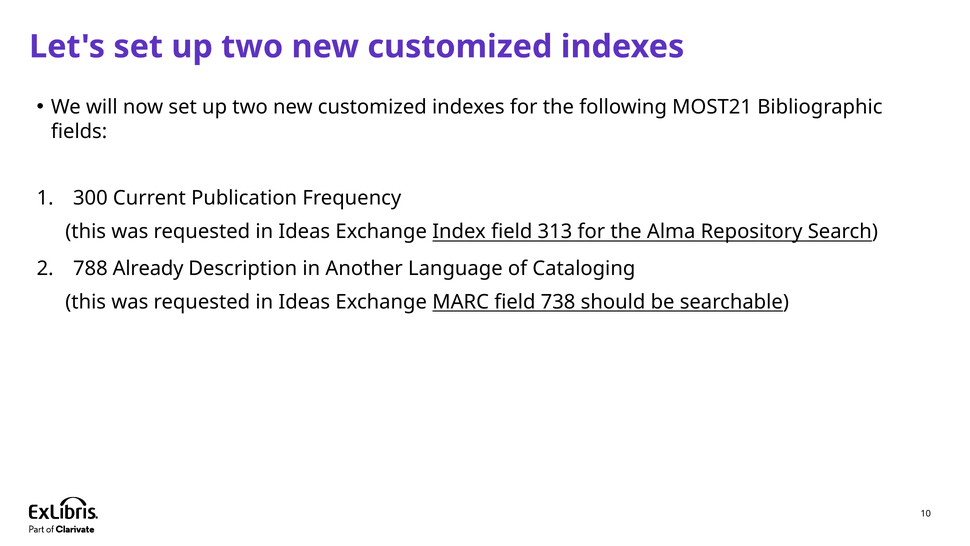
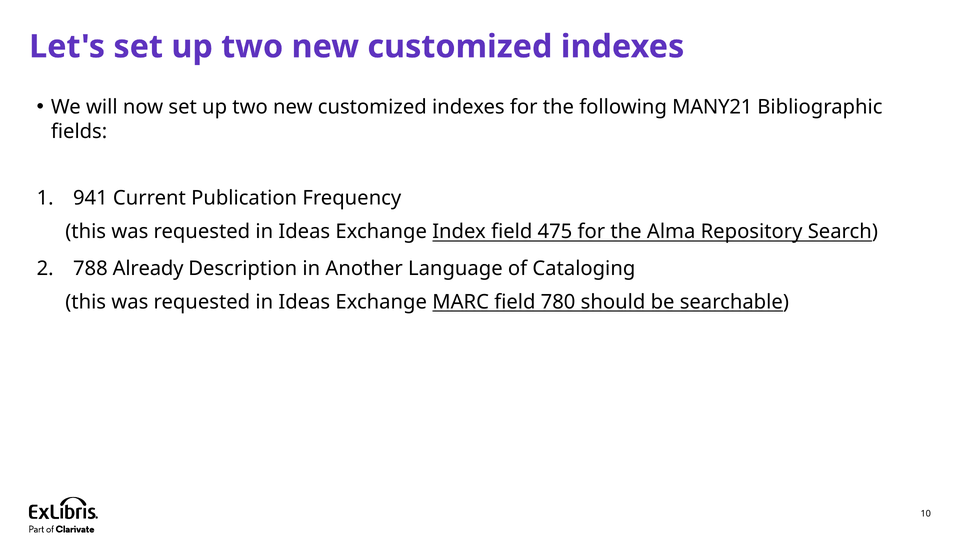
MOST21: MOST21 -> MANY21
300: 300 -> 941
313: 313 -> 475
738: 738 -> 780
